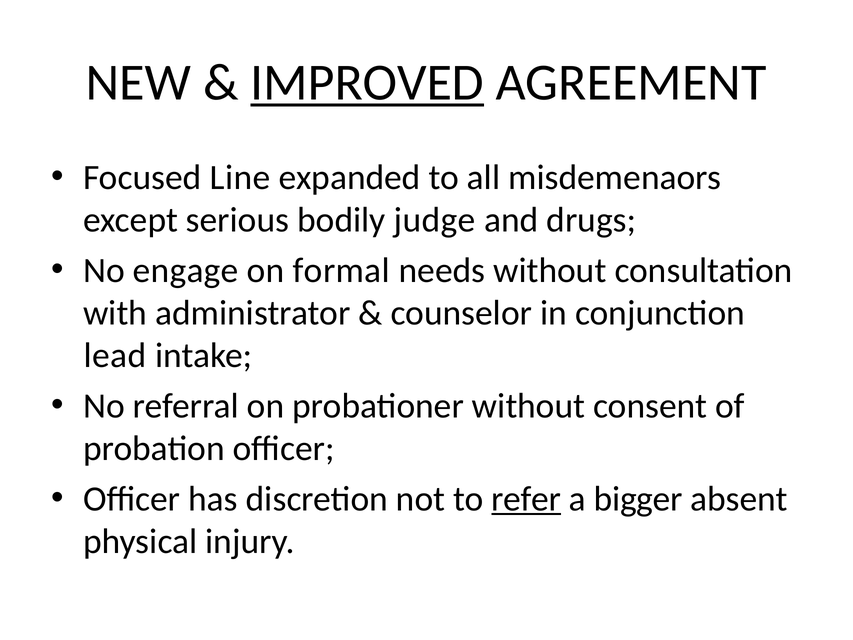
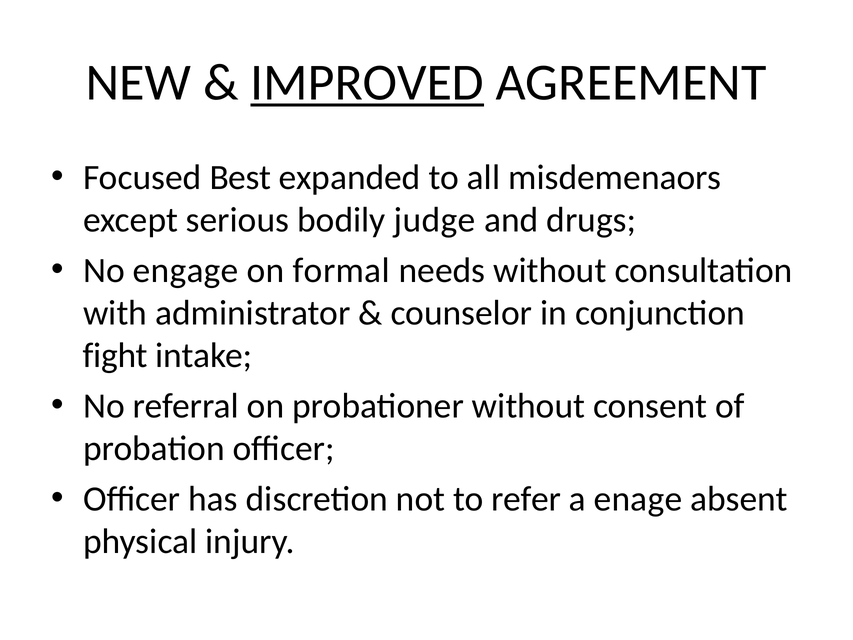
Line: Line -> Best
lead: lead -> fight
refer underline: present -> none
bigger: bigger -> enage
